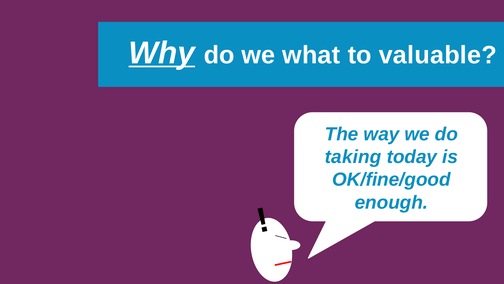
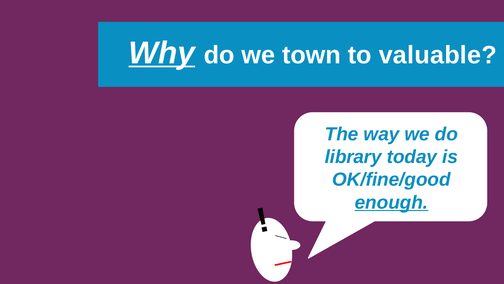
what: what -> town
taking: taking -> library
enough underline: none -> present
